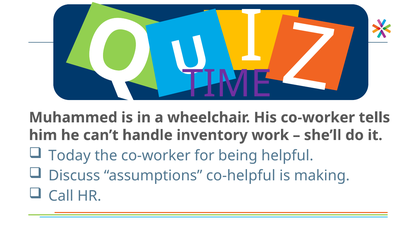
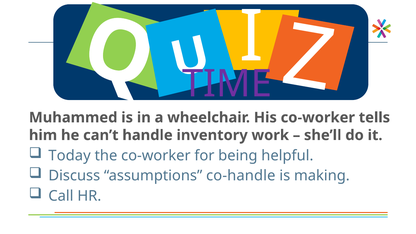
co-helpful: co-helpful -> co-handle
